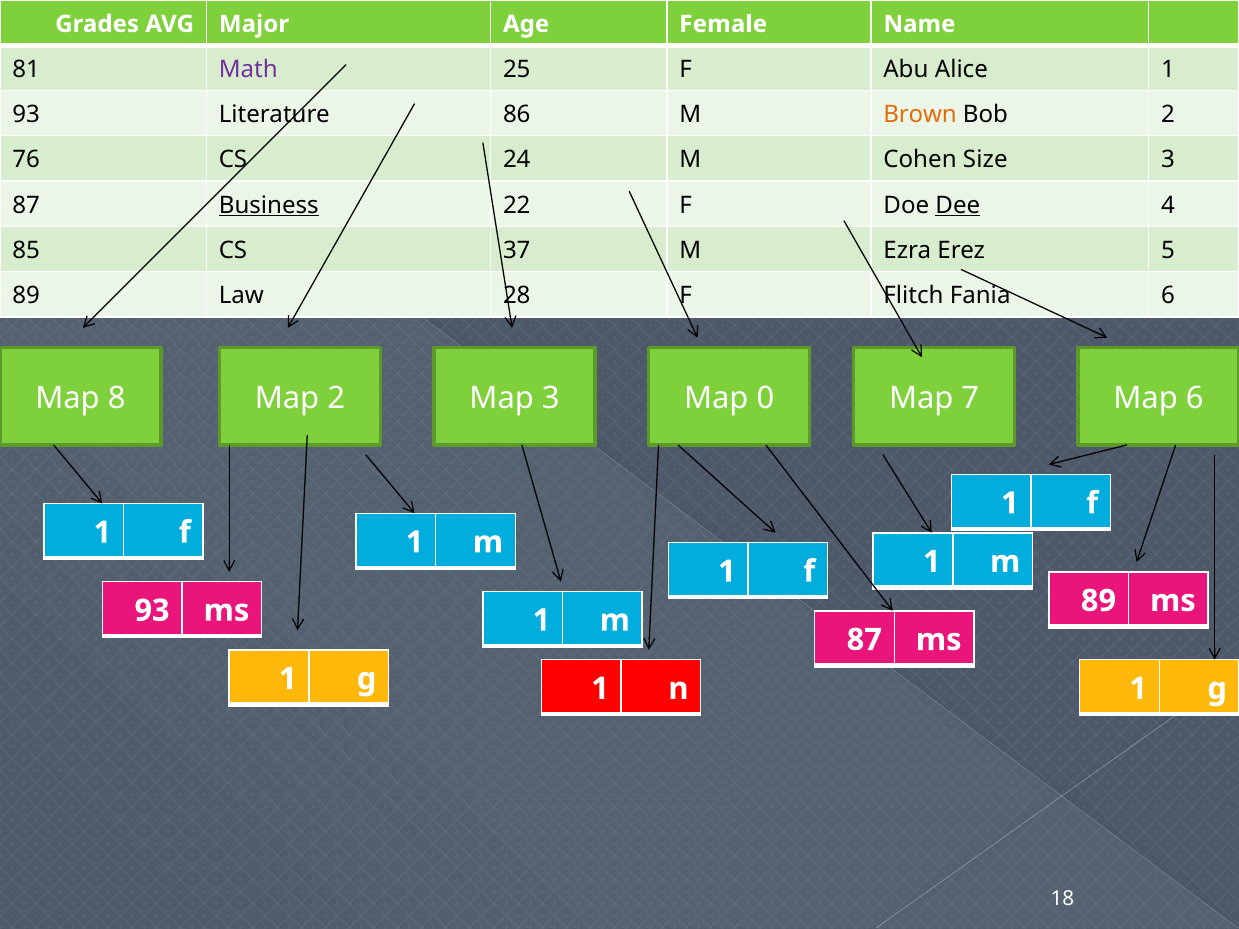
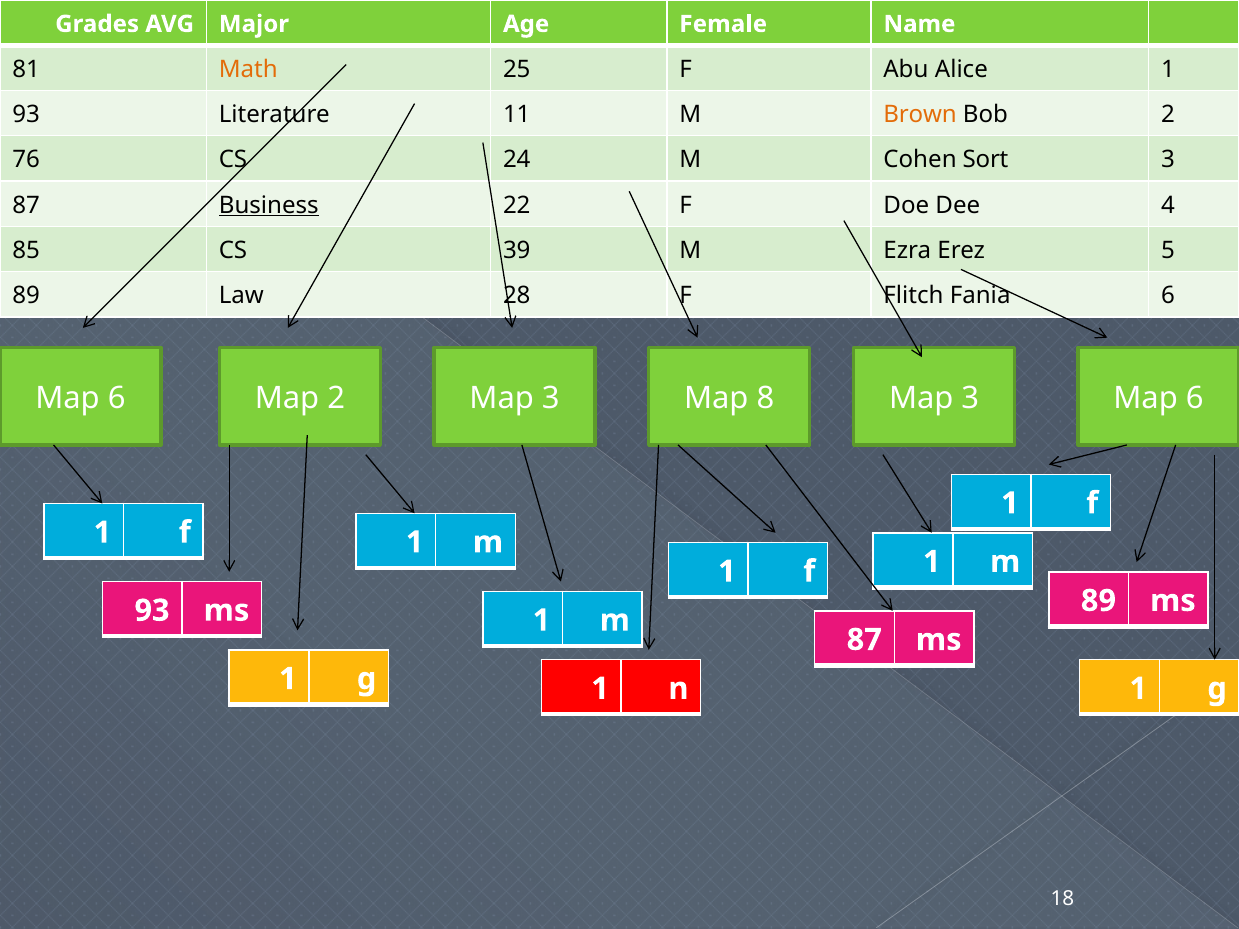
Math colour: purple -> orange
86: 86 -> 11
Size: Size -> Sort
Dee underline: present -> none
37: 37 -> 39
8 at (117, 398): 8 -> 6
0: 0 -> 8
7 at (970, 398): 7 -> 3
